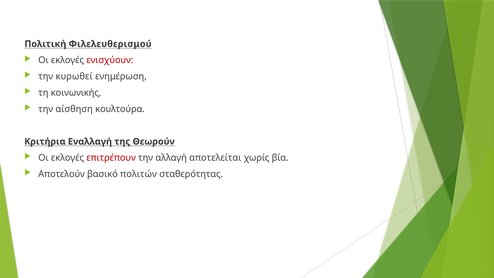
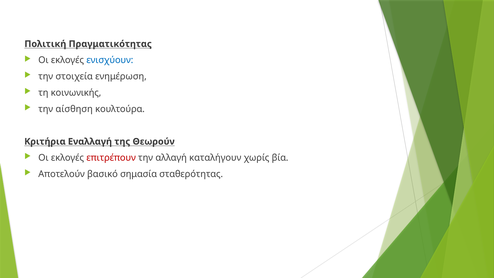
Φιλελευθερισμού: Φιλελευθερισμού -> Πραγματικότητας
ενισχύουν colour: red -> blue
κυρωθεί: κυρωθεί -> στοιχεία
αποτελείται: αποτελείται -> καταλήγουν
πολιτών: πολιτών -> σημασία
